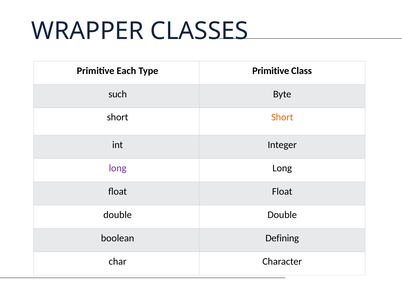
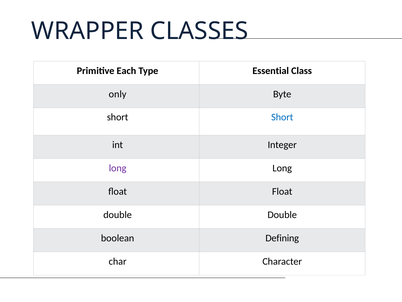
Type Primitive: Primitive -> Essential
such: such -> only
Short at (282, 117) colour: orange -> blue
